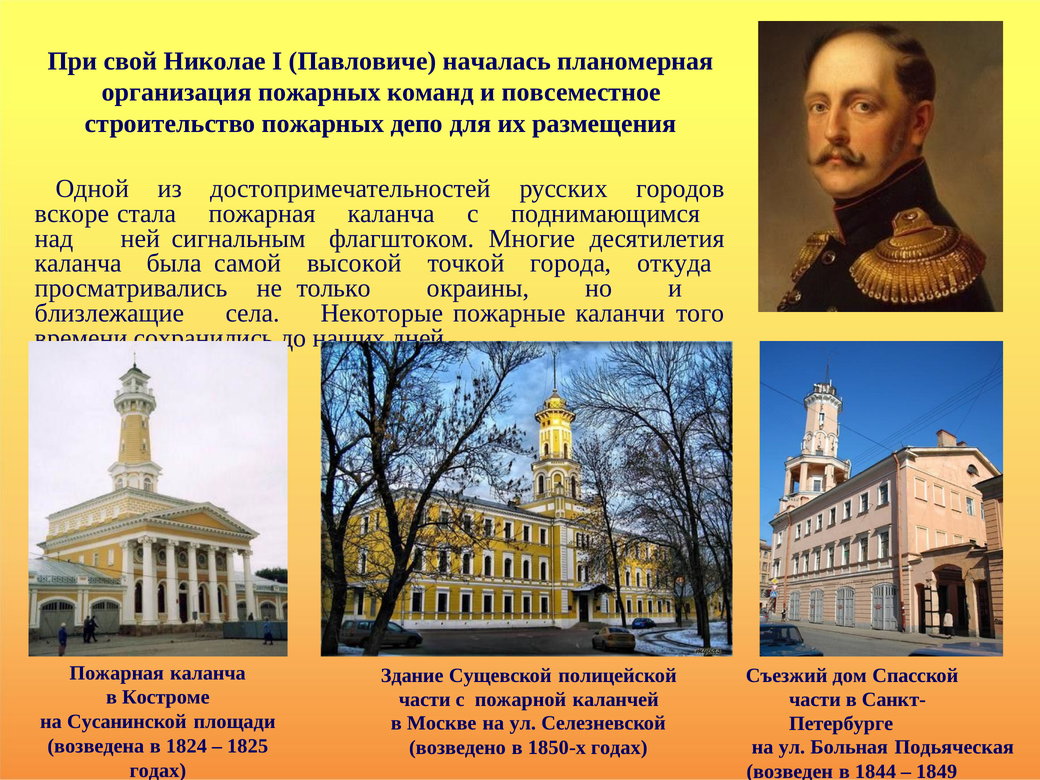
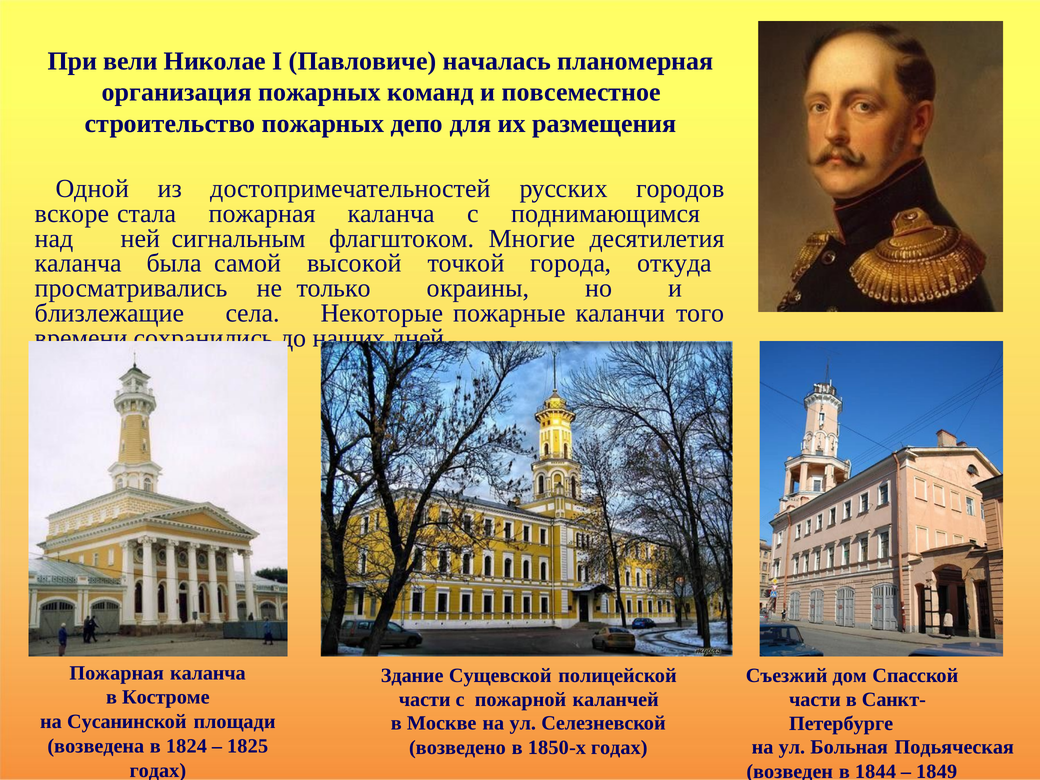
свой: свой -> вели
